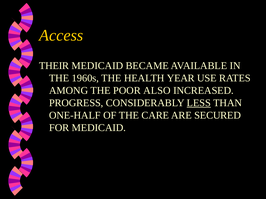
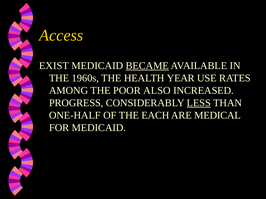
THEIR: THEIR -> EXIST
BECAME underline: none -> present
CARE: CARE -> EACH
SECURED: SECURED -> MEDICAL
